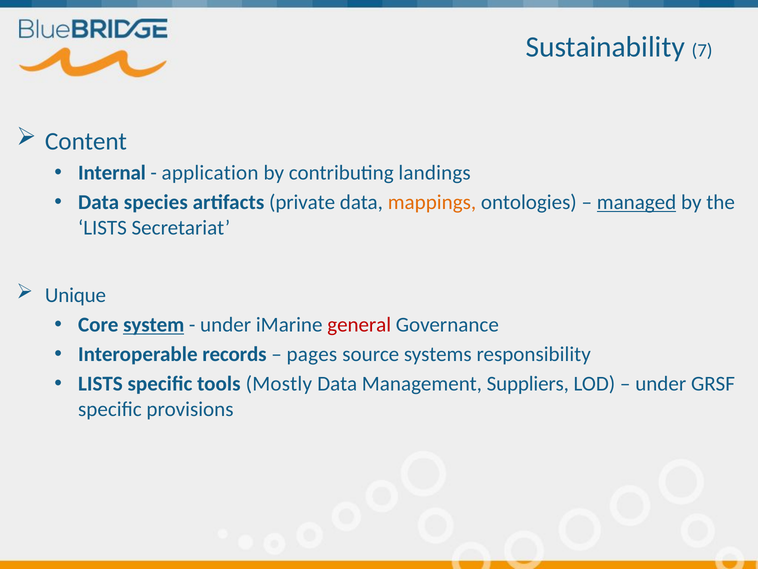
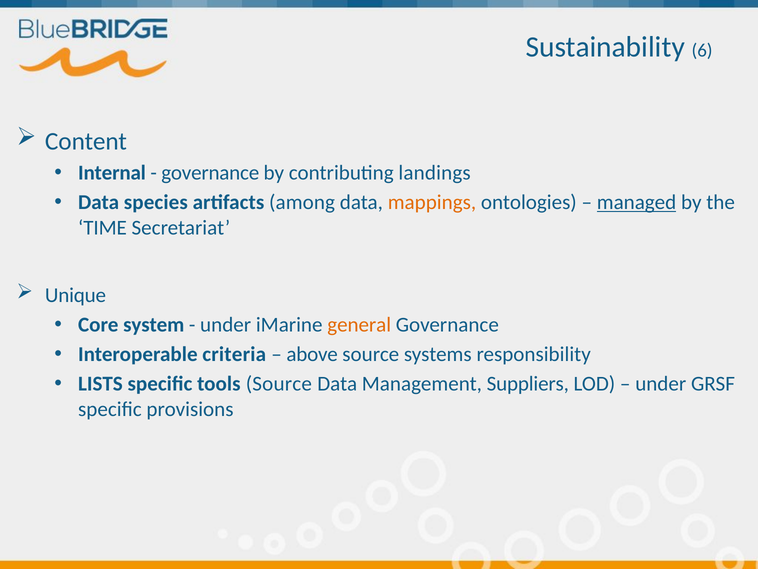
7: 7 -> 6
application at (210, 173): application -> governance
private: private -> among
LISTS at (102, 228): LISTS -> TIME
system underline: present -> none
general colour: red -> orange
records: records -> criteria
pages: pages -> above
tools Mostly: Mostly -> Source
